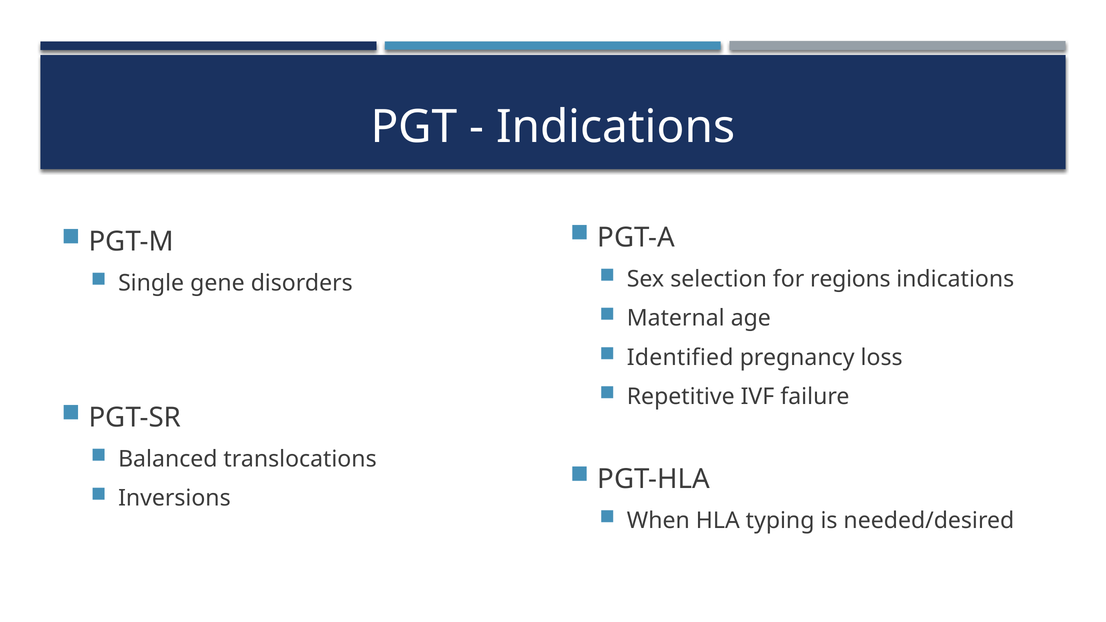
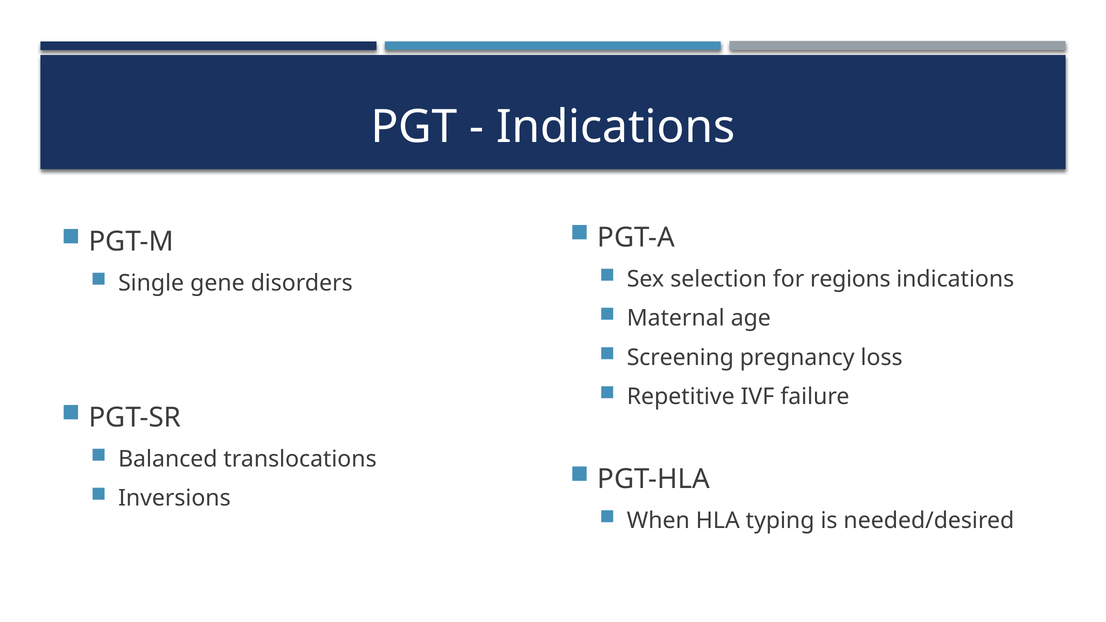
Identified: Identified -> Screening
